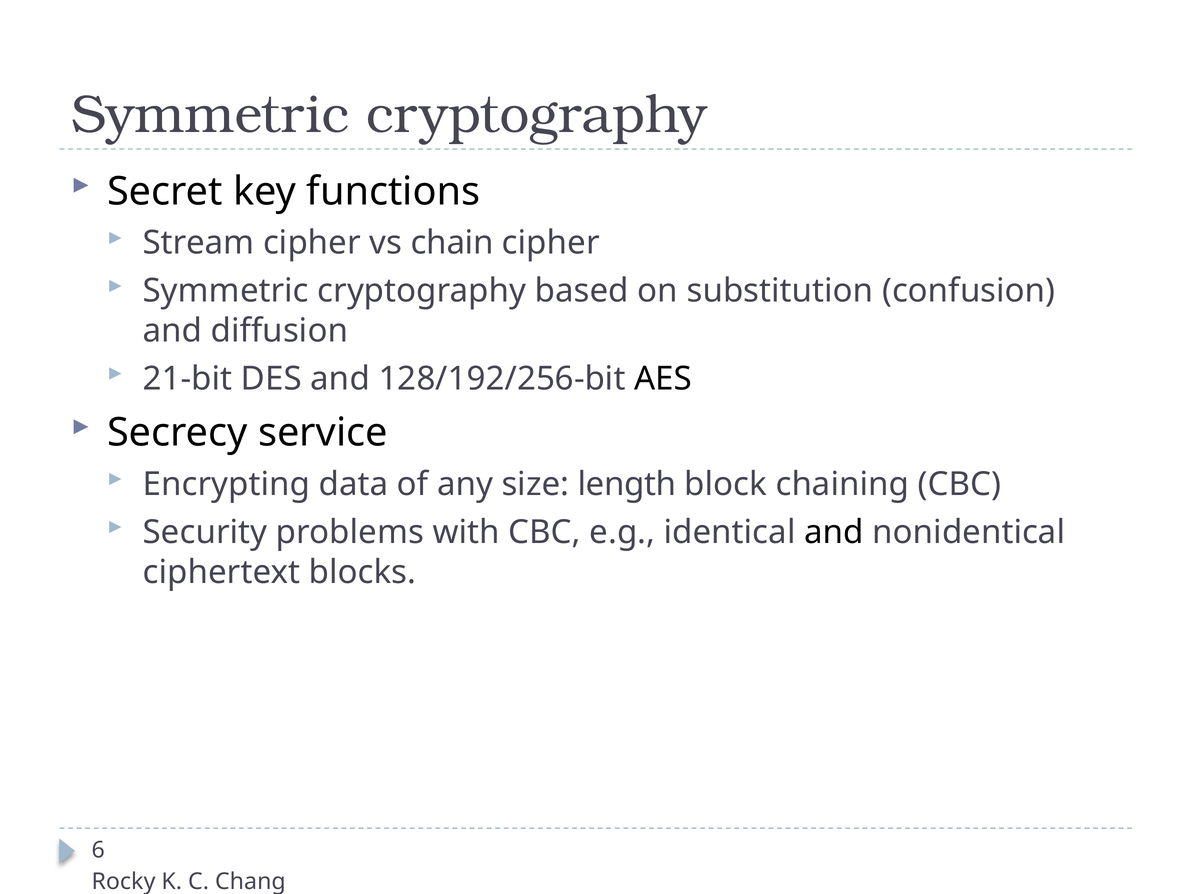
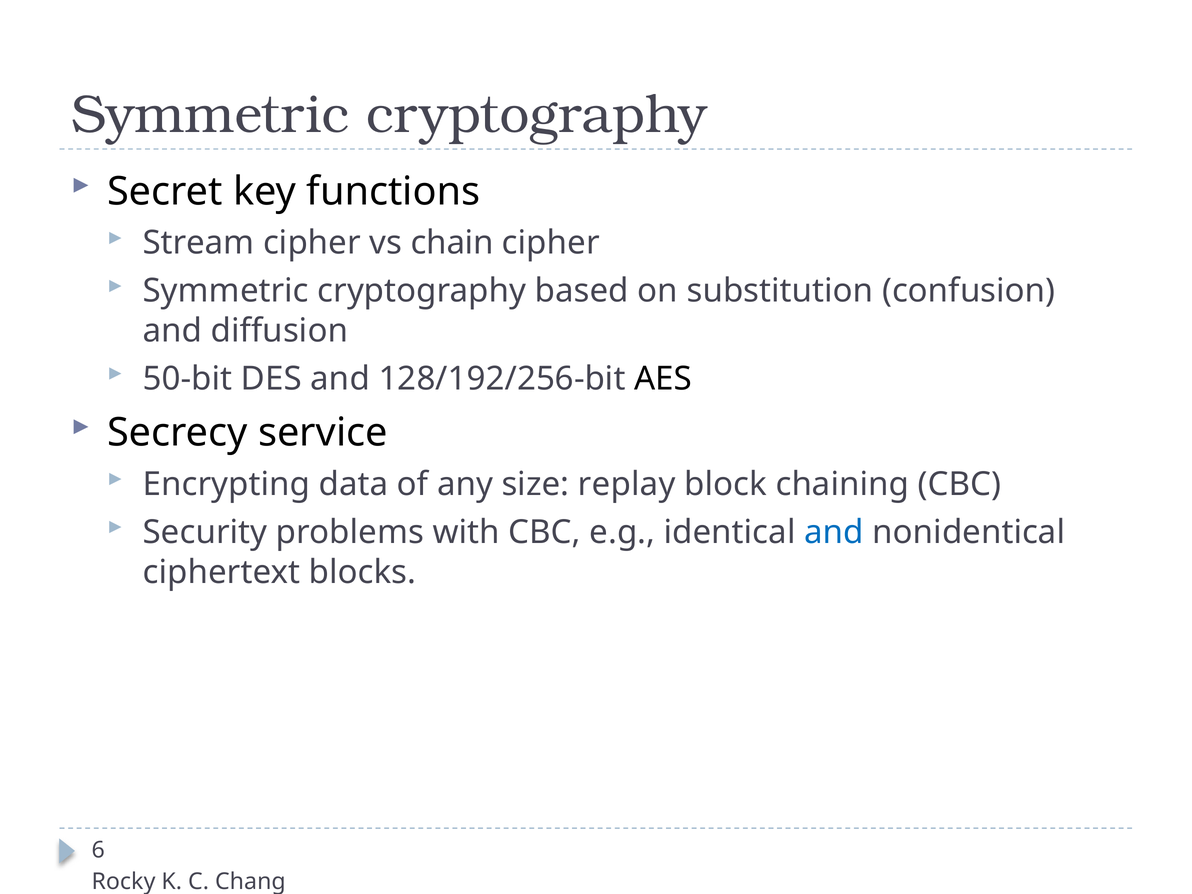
21-bit: 21-bit -> 50-bit
length: length -> replay
and at (834, 532) colour: black -> blue
